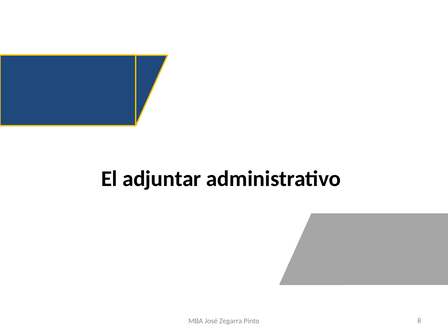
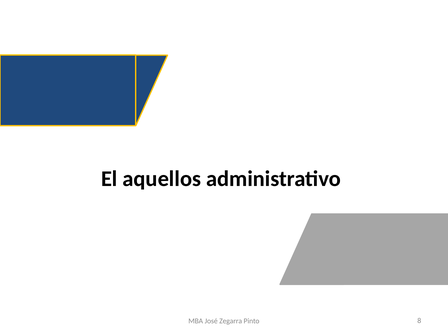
adjuntar: adjuntar -> aquellos
